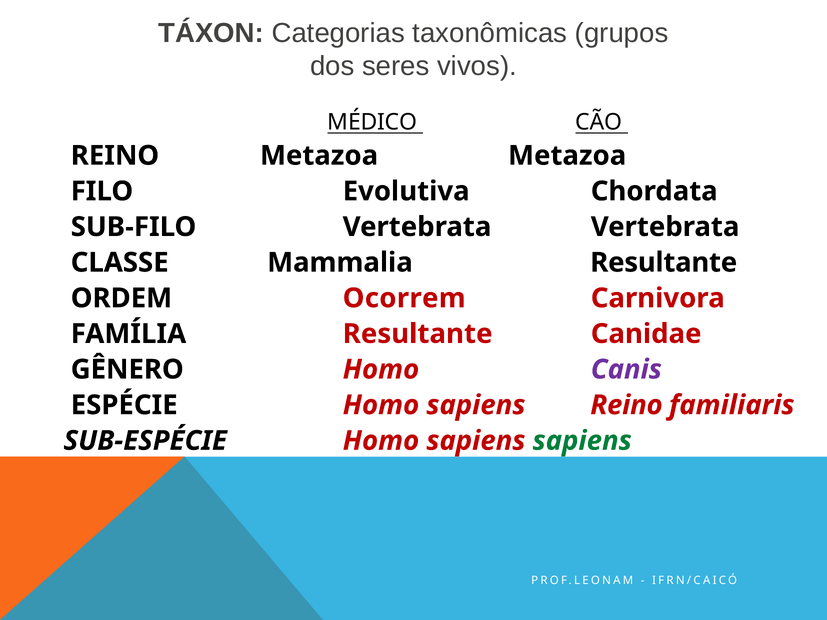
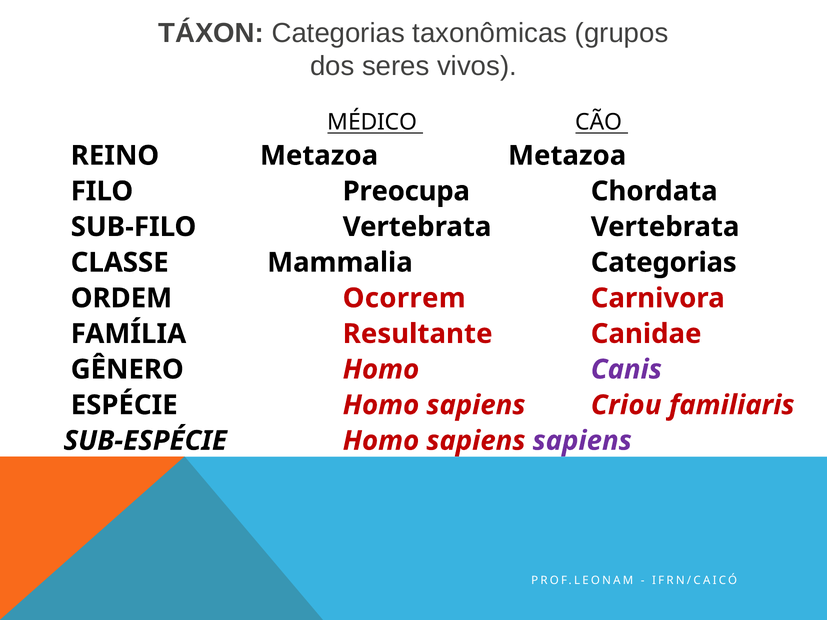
Evolutiva: Evolutiva -> Preocupa
Mammalia Resultante: Resultante -> Categorias
sapiens Reino: Reino -> Criou
sapiens at (582, 441) colour: green -> purple
